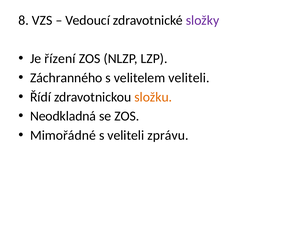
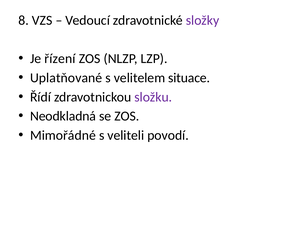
Záchranného: Záchranného -> Uplatňované
velitelem veliteli: veliteli -> situace
složku colour: orange -> purple
zprávu: zprávu -> povodí
